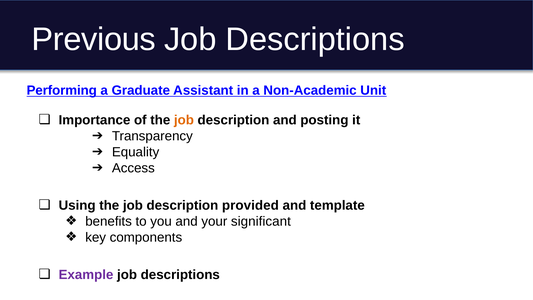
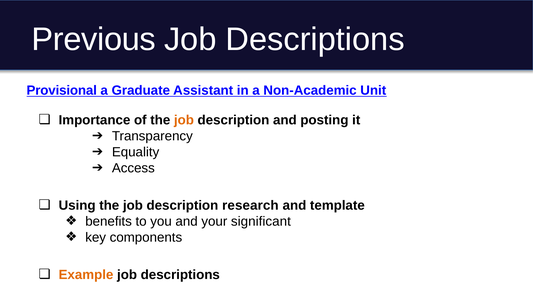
Performing: Performing -> Provisional
provided: provided -> research
Example colour: purple -> orange
